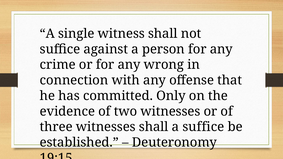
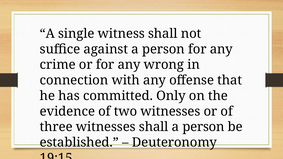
shall a suffice: suffice -> person
